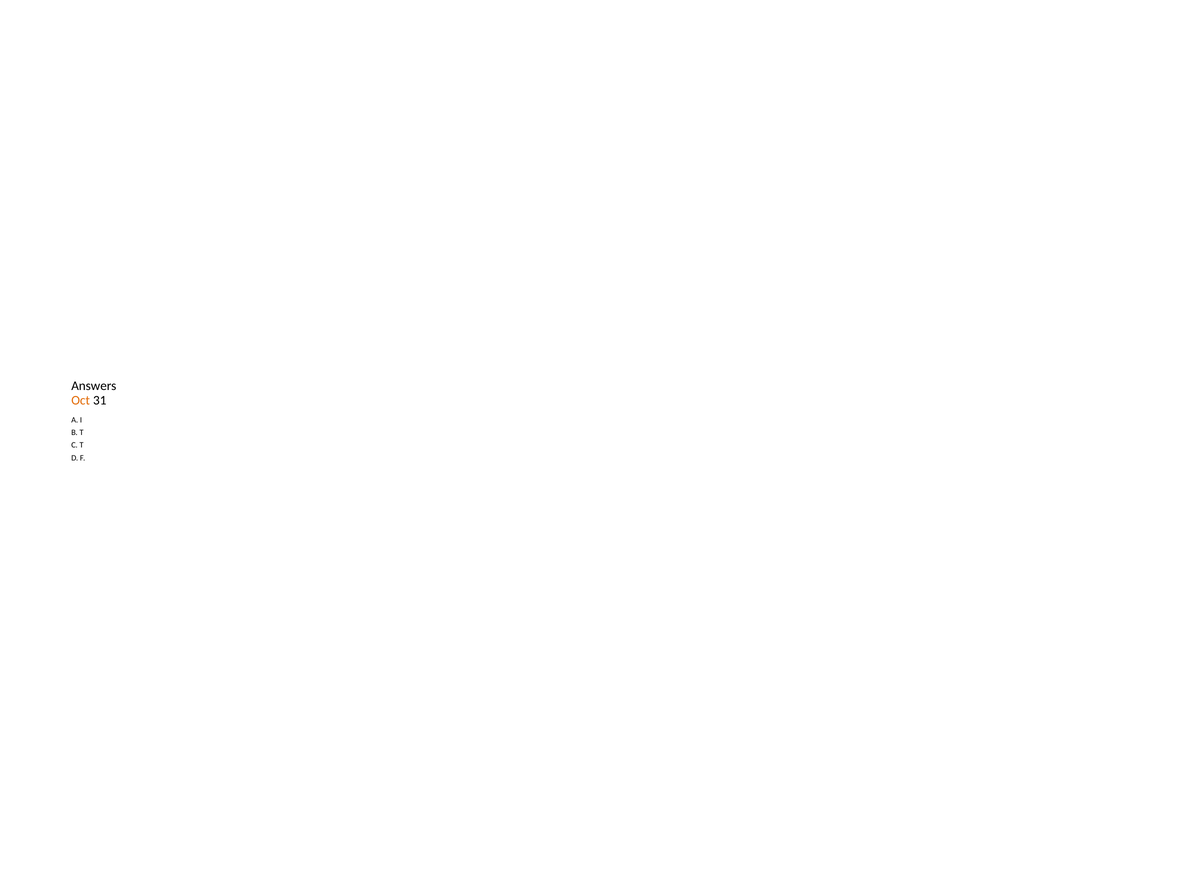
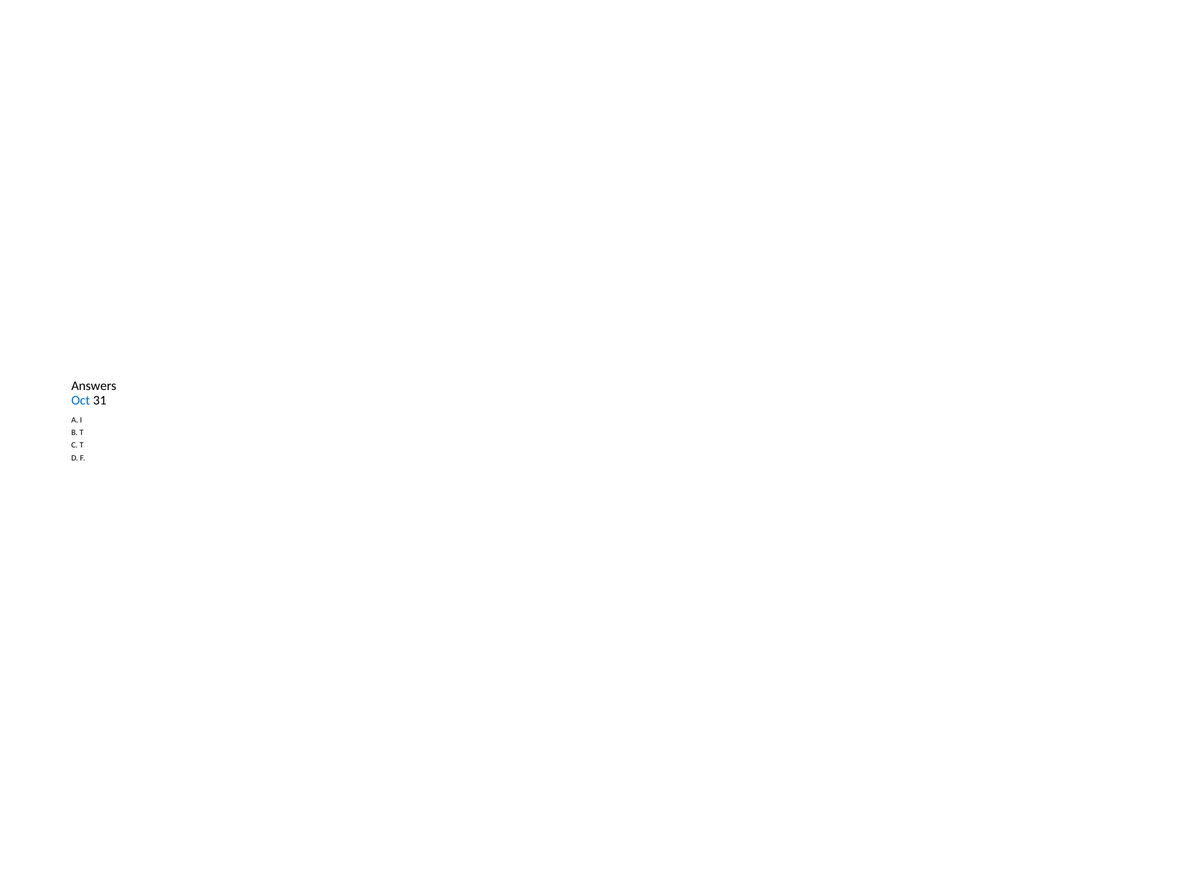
Oct colour: orange -> blue
